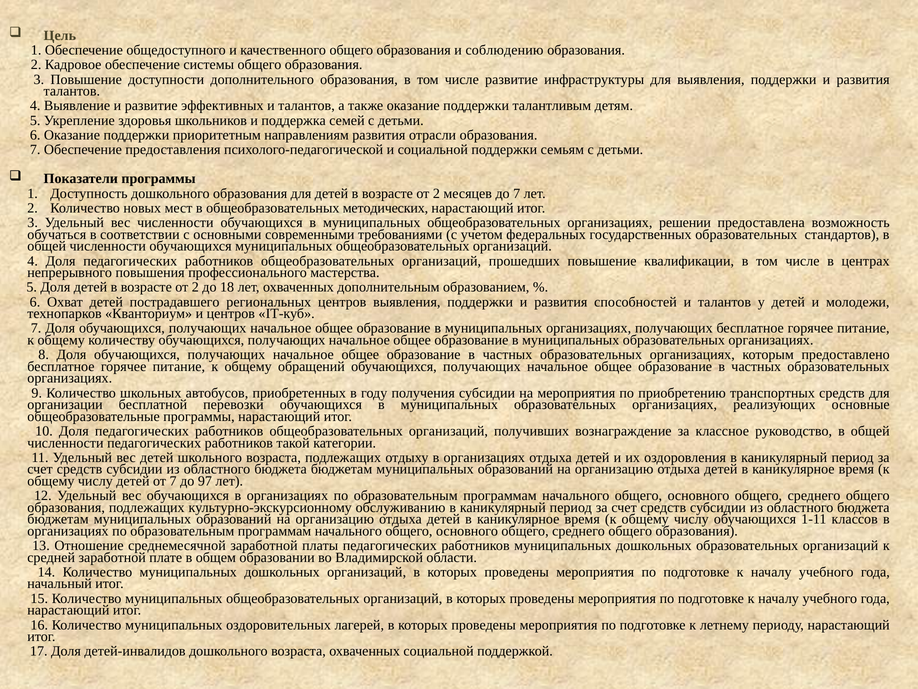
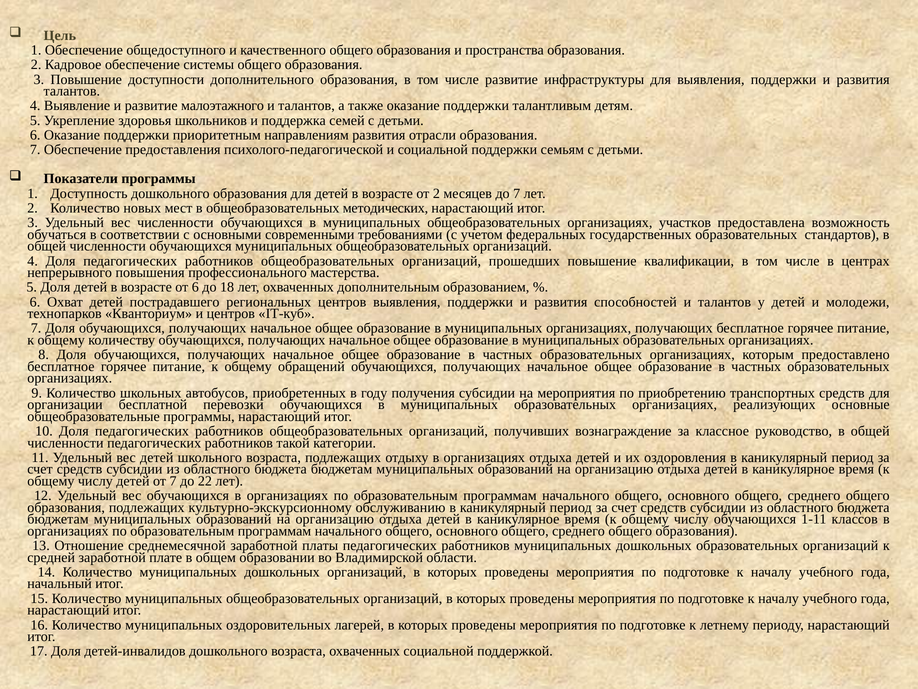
соблюдению: соблюдению -> пространства
эффективных: эффективных -> малоэтажного
решении: решении -> участков
2 at (195, 287): 2 -> 6
97: 97 -> 22
